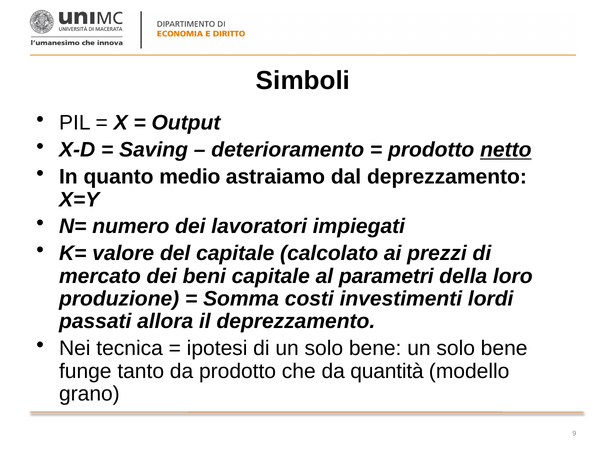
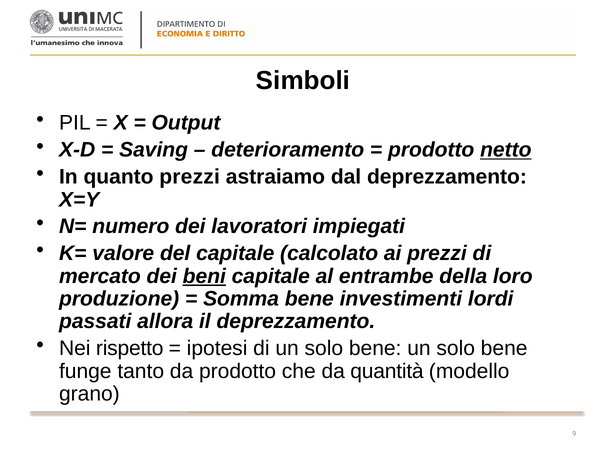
quanto medio: medio -> prezzi
beni underline: none -> present
parametri: parametri -> entrambe
Somma costi: costi -> bene
tecnica: tecnica -> rispetto
